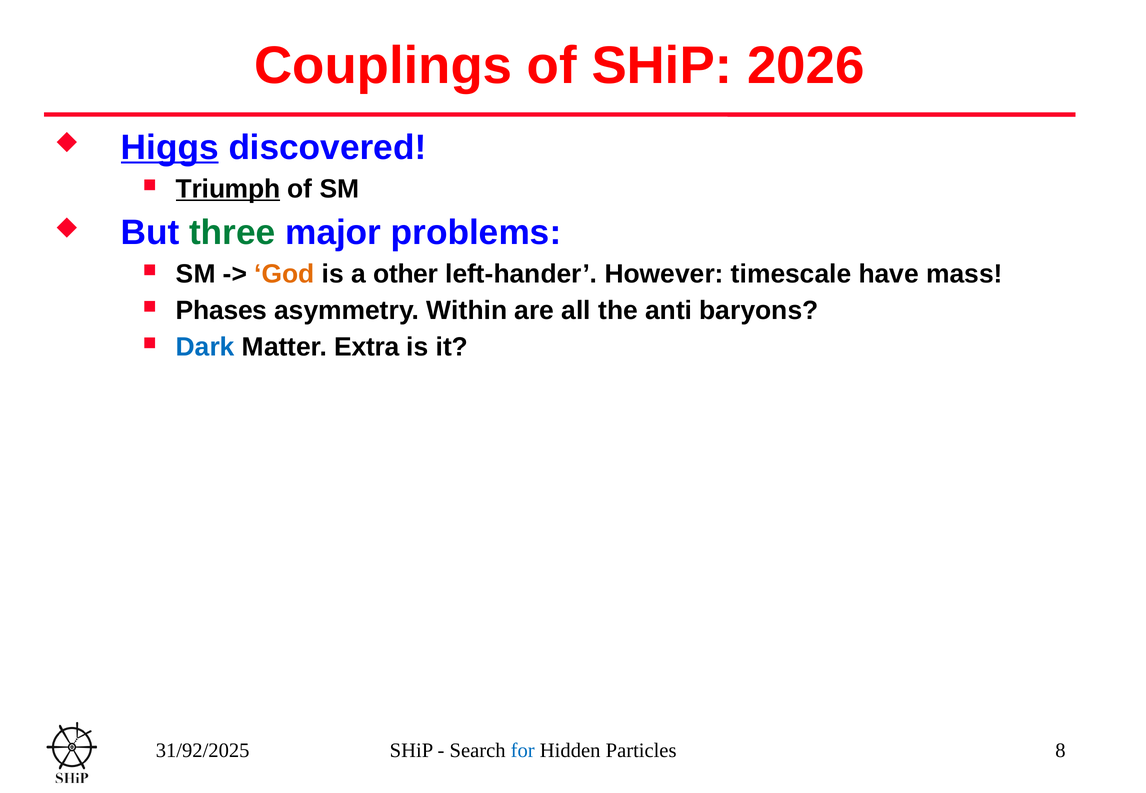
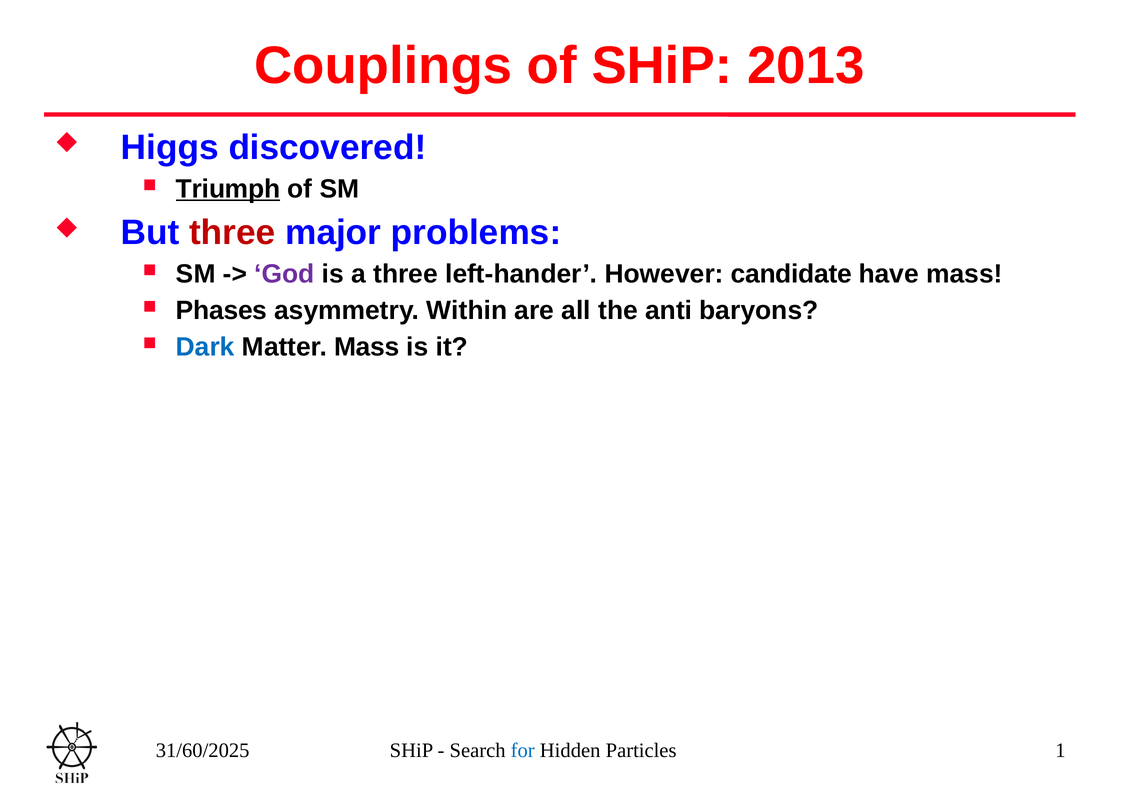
2026: 2026 -> 2013
Higgs underline: present -> none
three at (232, 233) colour: green -> red
God colour: orange -> purple
a other: other -> three
timescale: timescale -> candidate
Matter Extra: Extra -> Mass
31/92/2025: 31/92/2025 -> 31/60/2025
8: 8 -> 1
